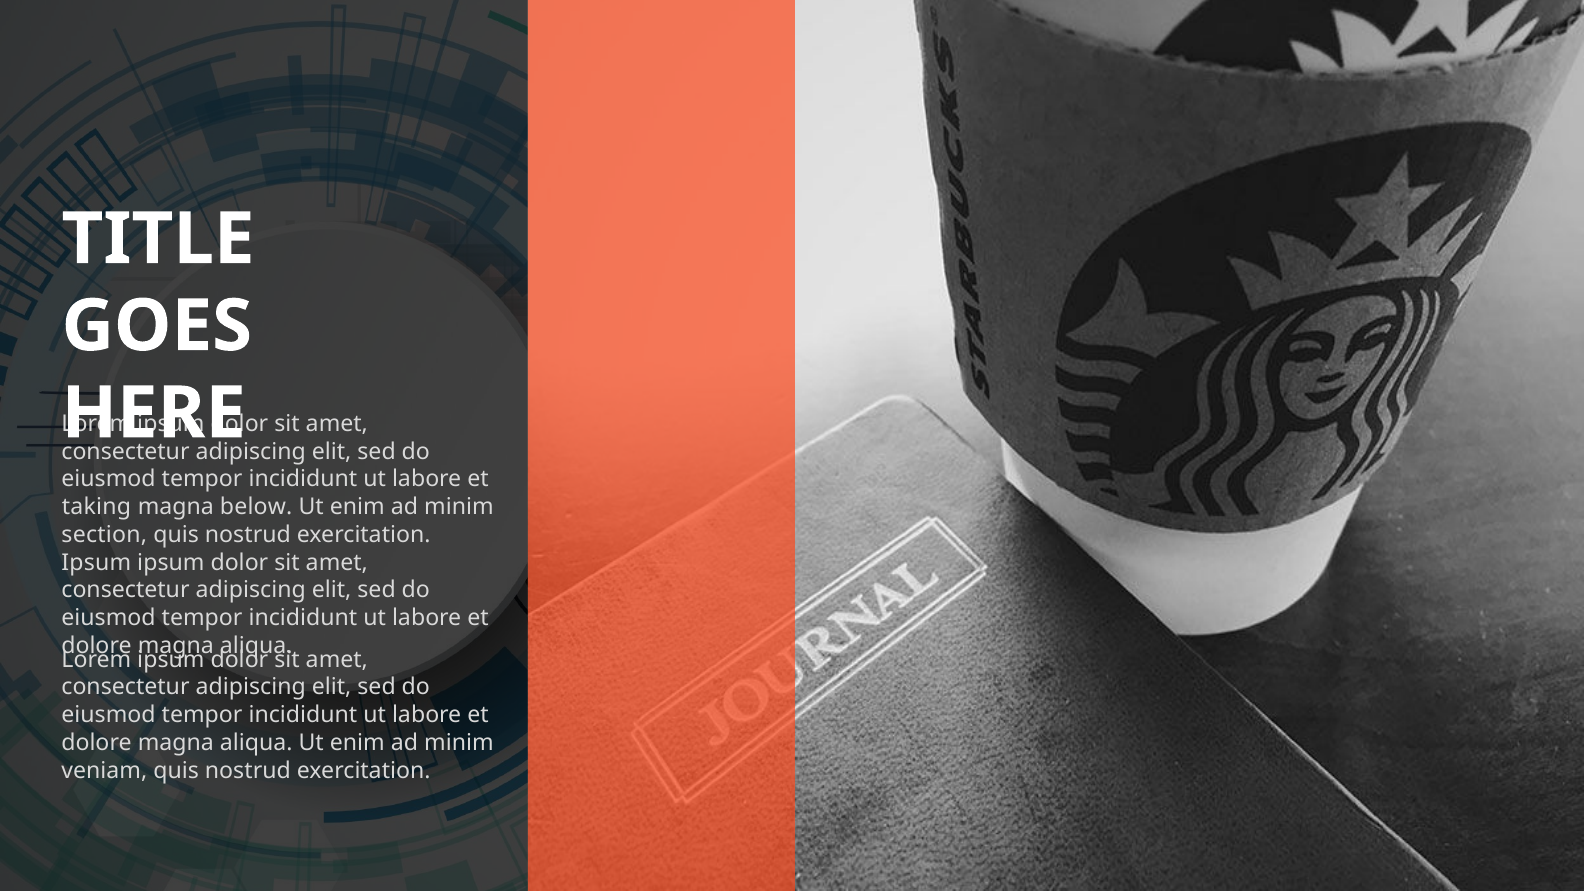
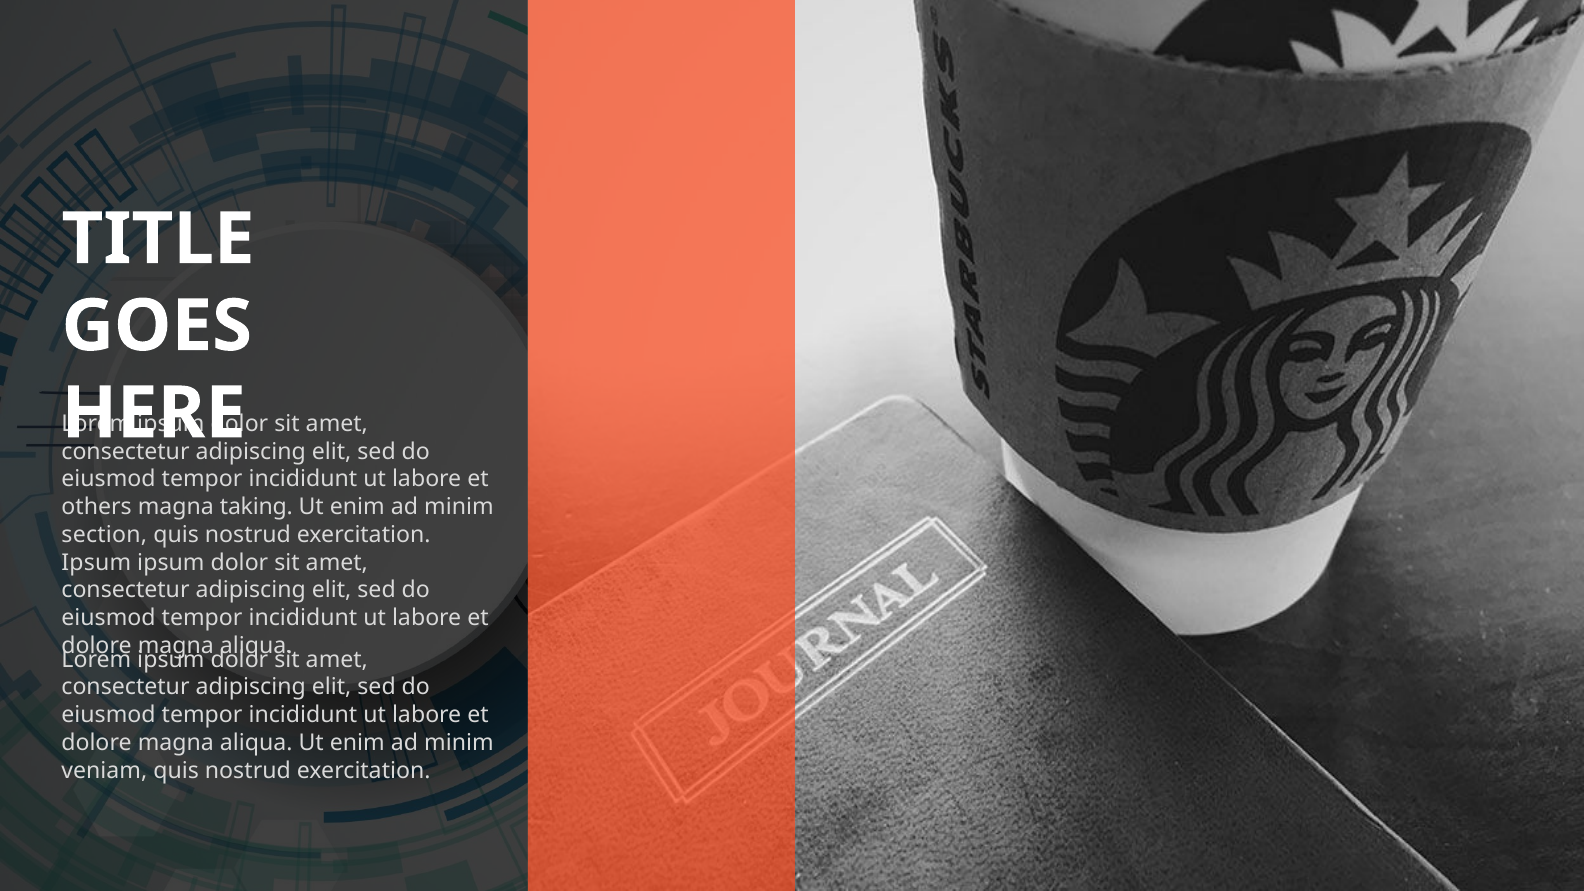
taking: taking -> others
below: below -> taking
